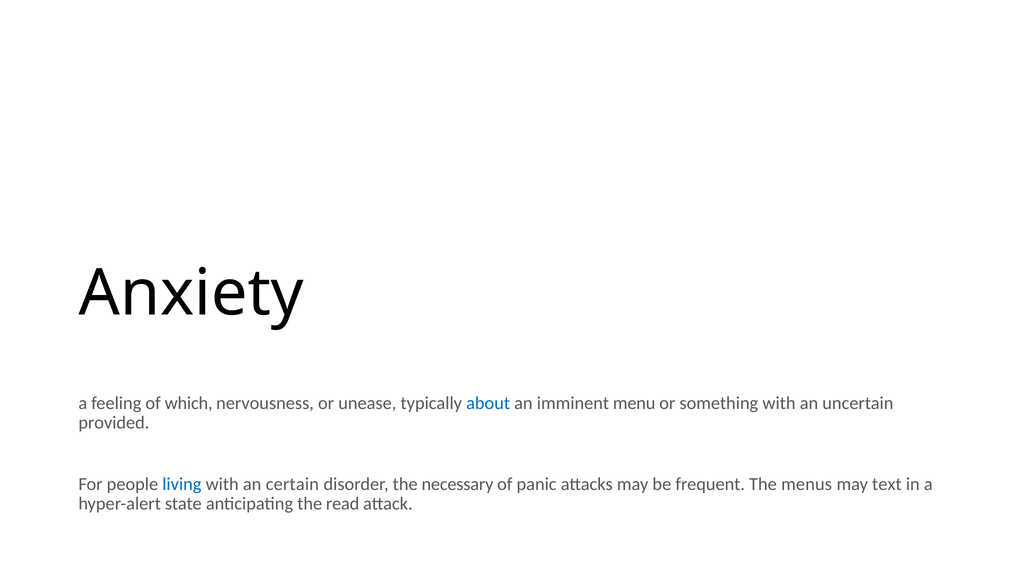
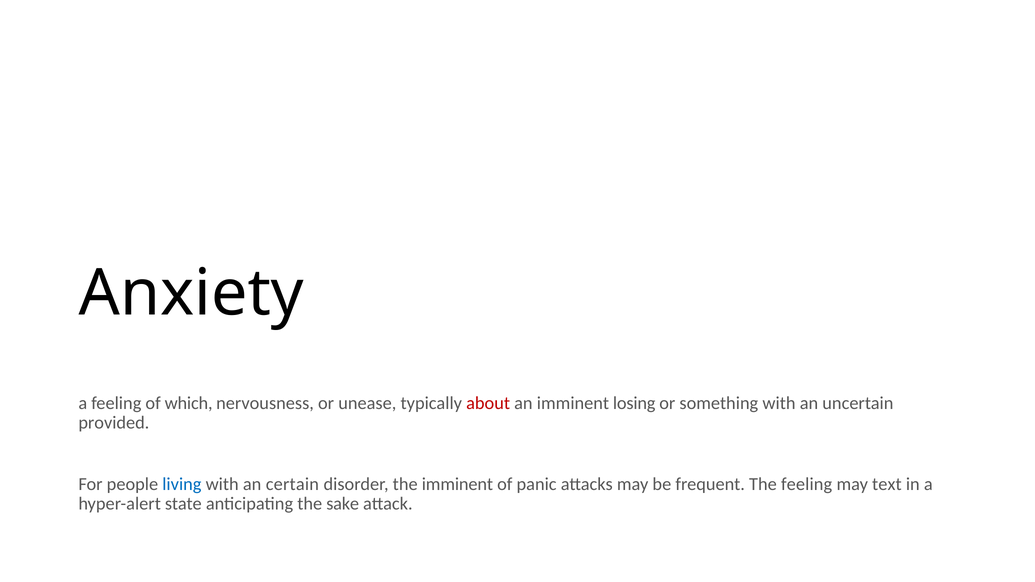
about colour: blue -> red
menu: menu -> losing
the necessary: necessary -> imminent
The menus: menus -> feeling
read: read -> sake
